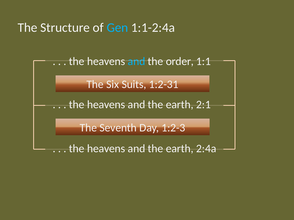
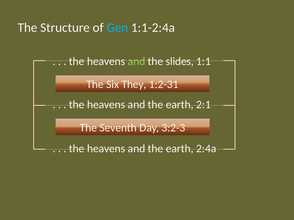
and at (136, 61) colour: light blue -> light green
order: order -> slides
Suits: Suits -> They
1:2-3: 1:2-3 -> 3:2-3
